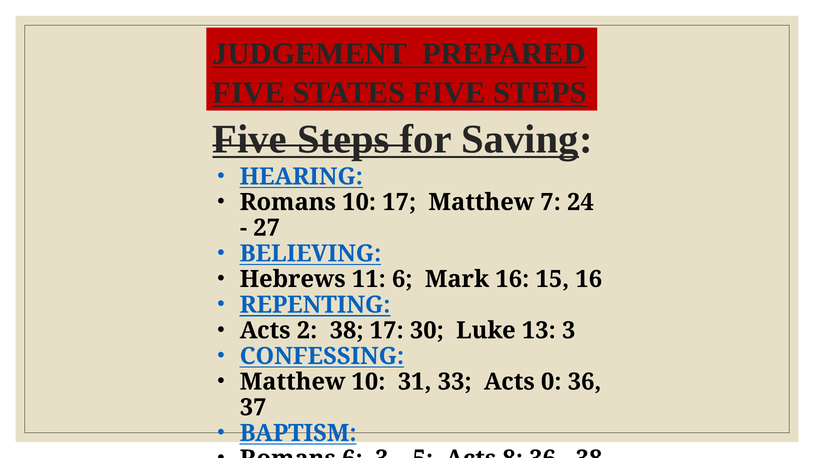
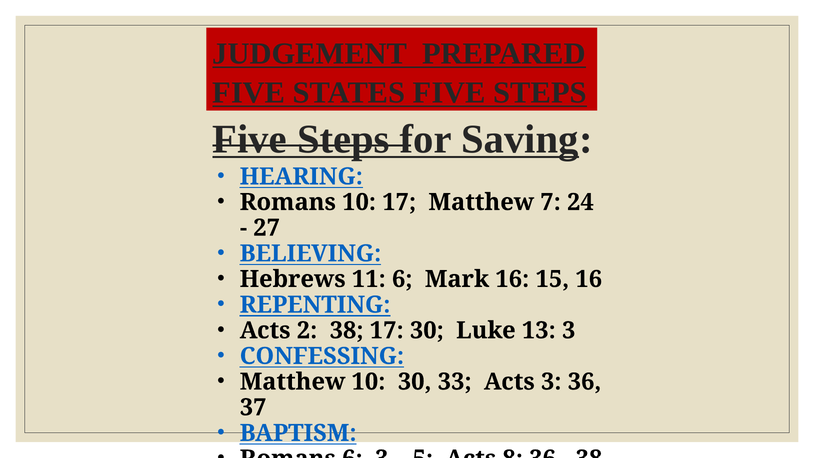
10 31: 31 -> 30
Acts 0: 0 -> 3
